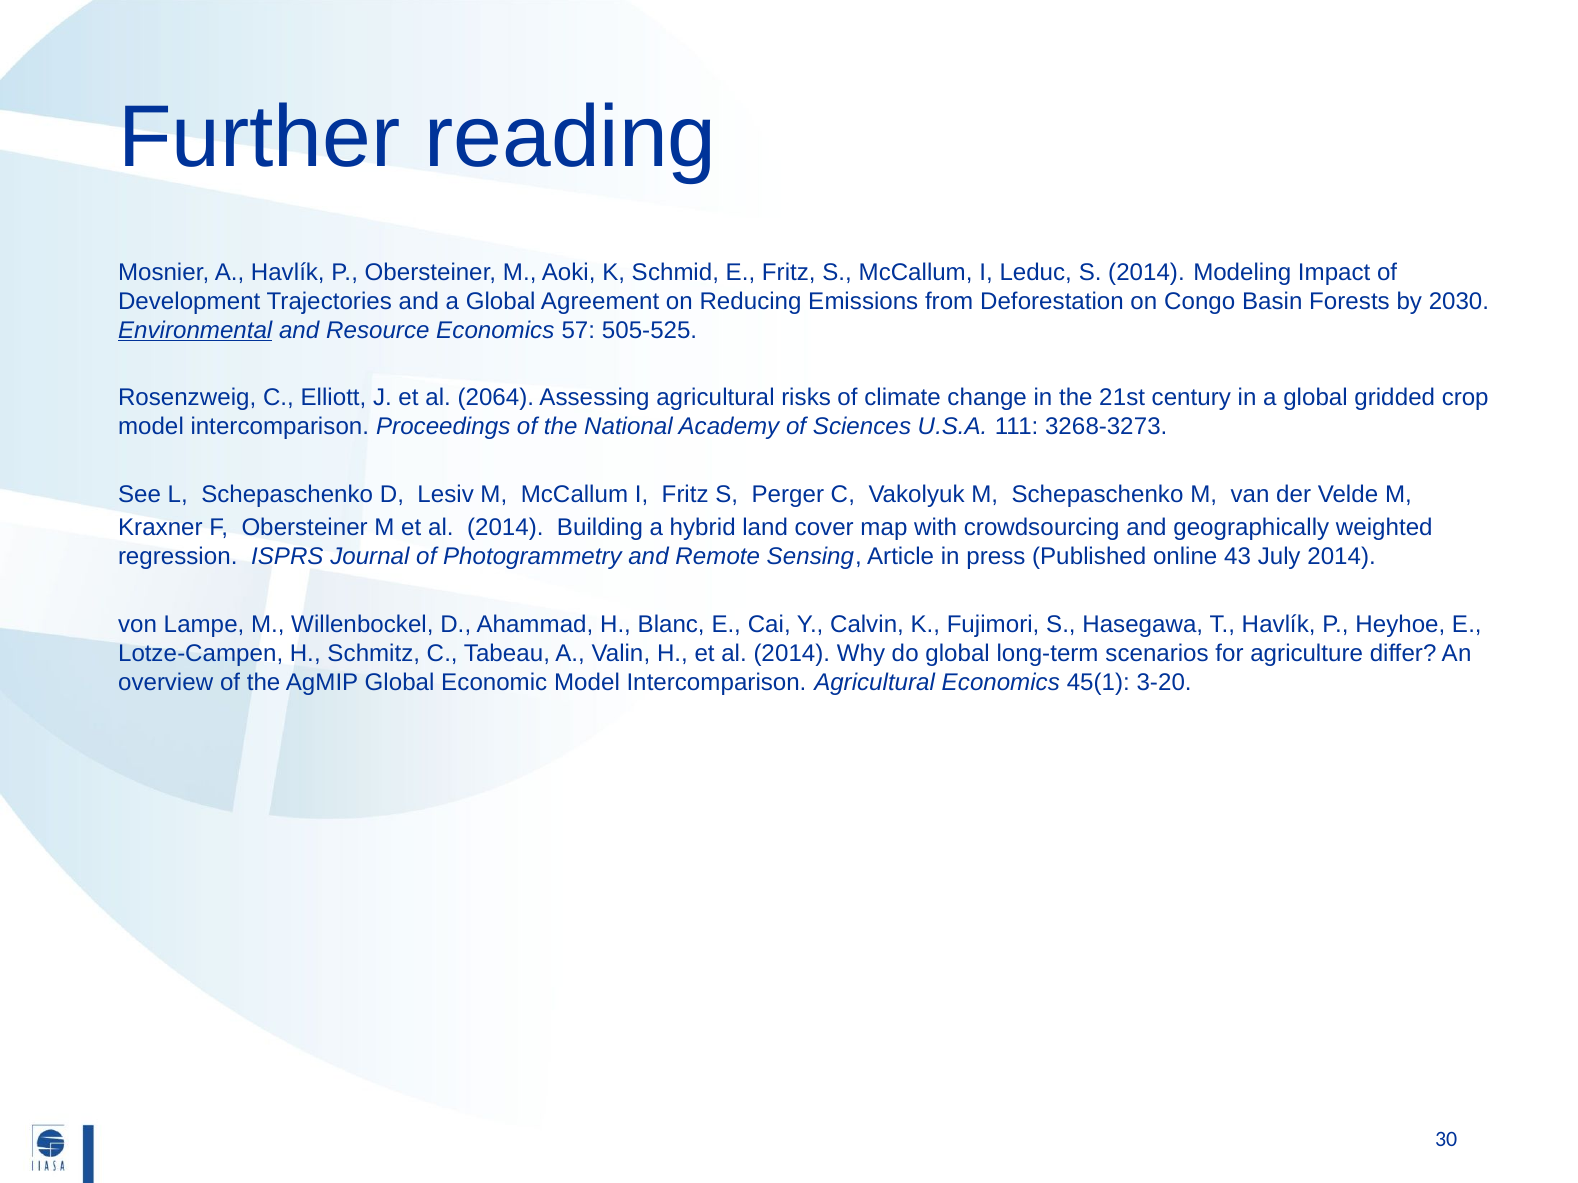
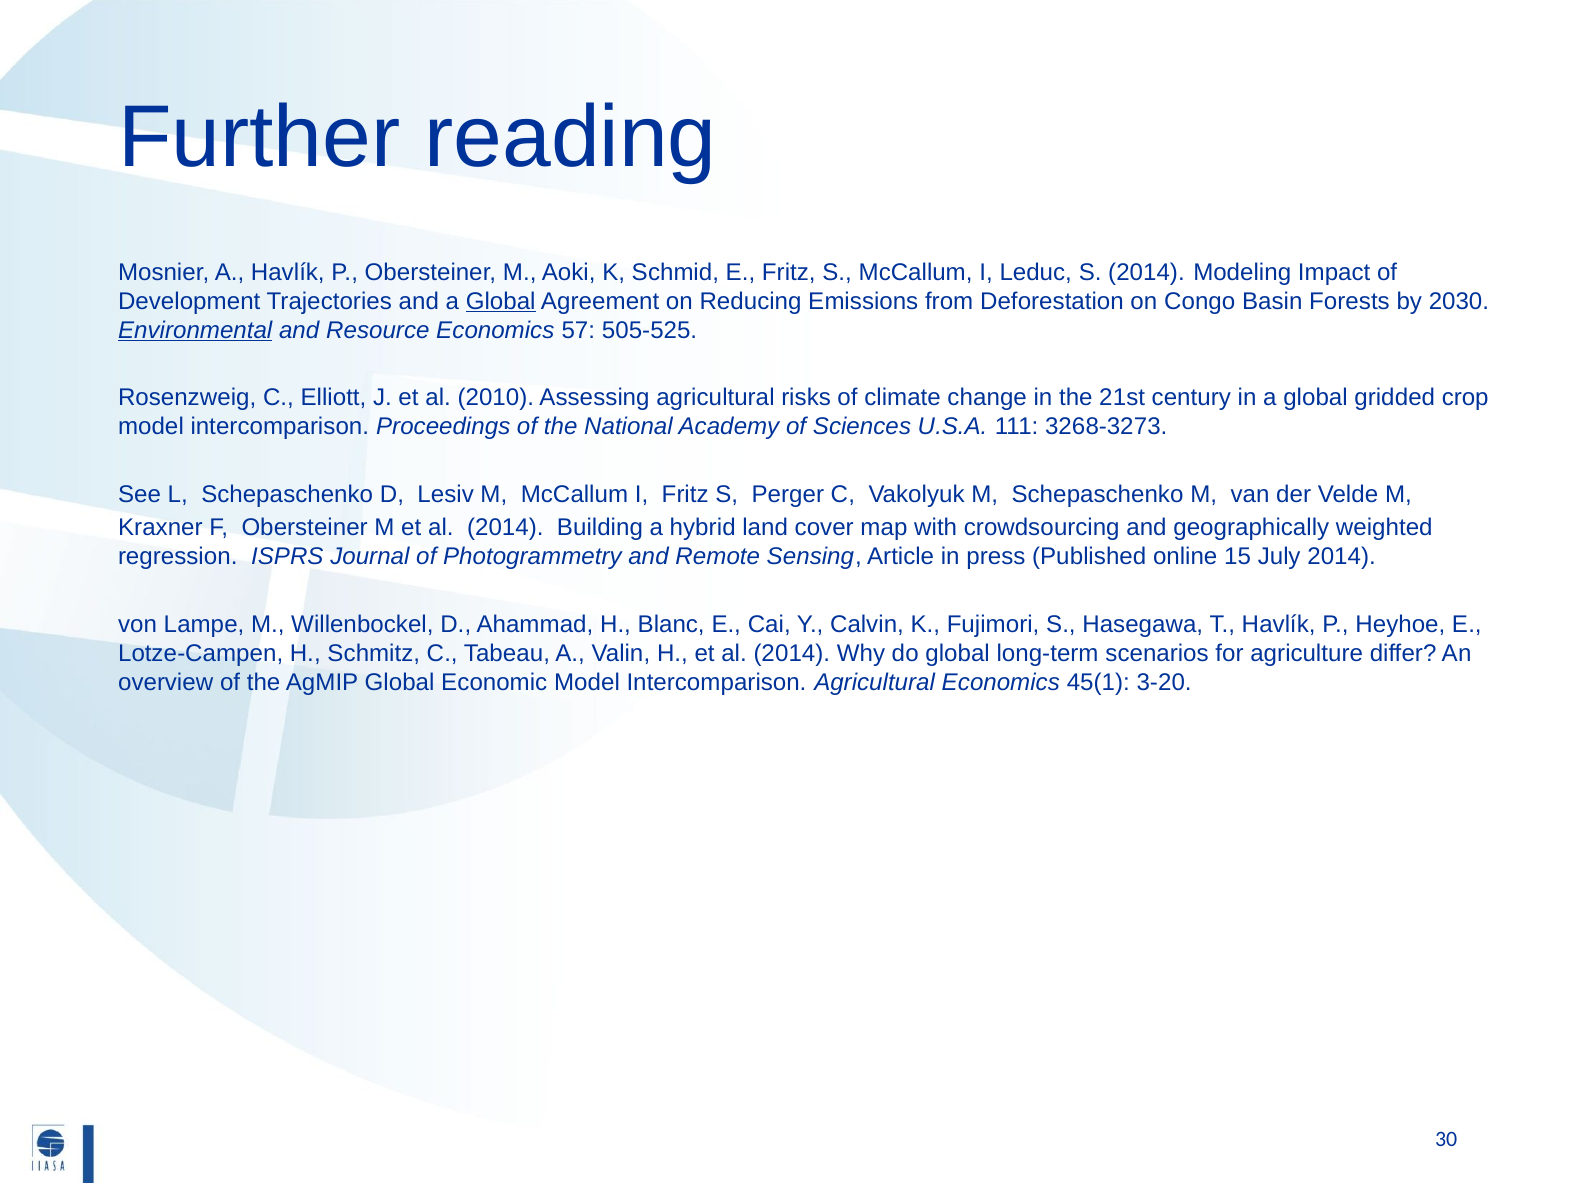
Global at (501, 301) underline: none -> present
2064: 2064 -> 2010
43: 43 -> 15
